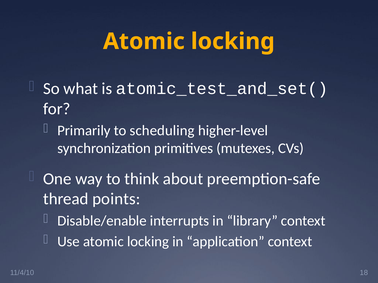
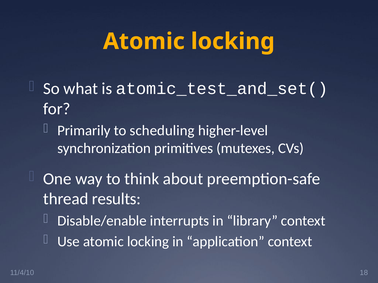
points: points -> results
